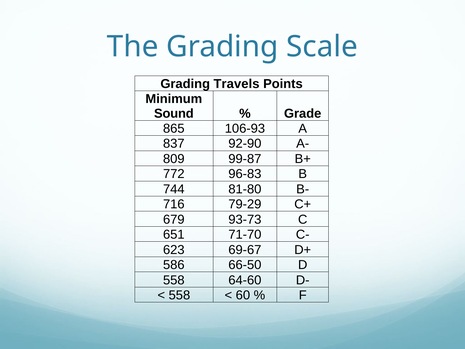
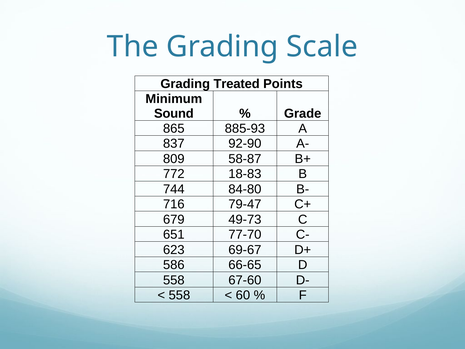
Travels: Travels -> Treated
106-93: 106-93 -> 885-93
99-87: 99-87 -> 58-87
96-83: 96-83 -> 18-83
81-80: 81-80 -> 84-80
79-29: 79-29 -> 79-47
93-73: 93-73 -> 49-73
71-70: 71-70 -> 77-70
66-50: 66-50 -> 66-65
64-60: 64-60 -> 67-60
